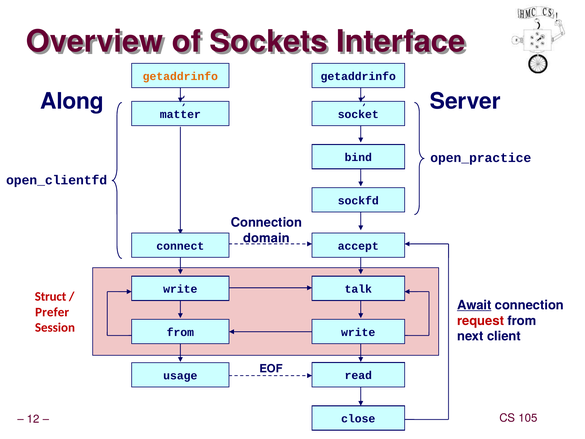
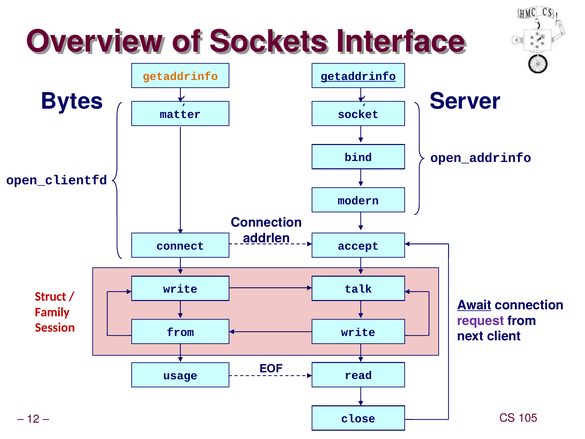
getaddrinfo at (358, 76) underline: none -> present
Along: Along -> Bytes
open_practice: open_practice -> open_addrinfo
sockfd: sockfd -> modern
domain: domain -> addrlen
Prefer: Prefer -> Family
request colour: red -> purple
